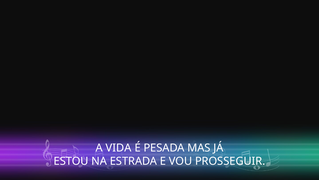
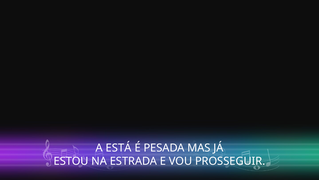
VIDA: VIDA -> ESTÁ
